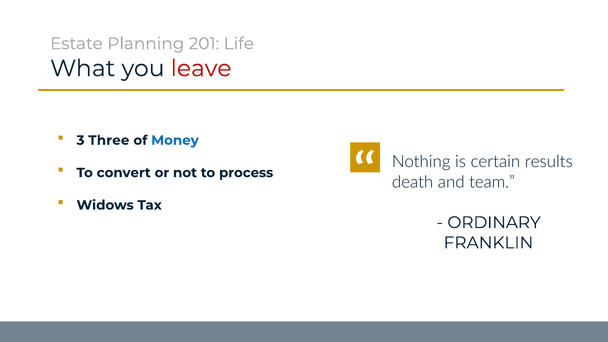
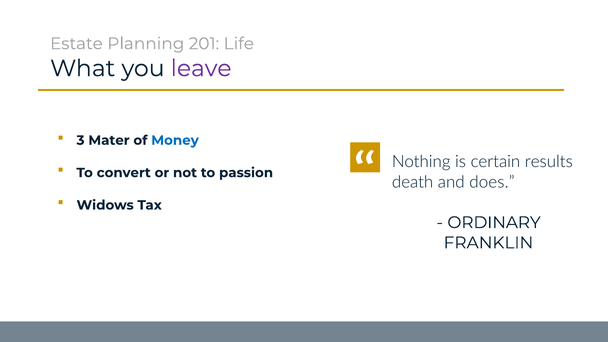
leave colour: red -> purple
Three: Three -> Mater
process: process -> passion
team: team -> does
